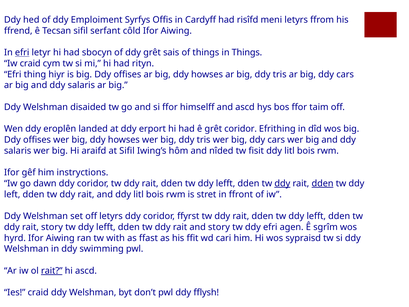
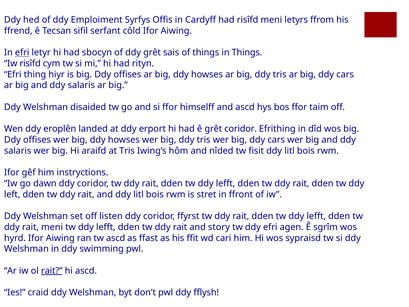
Iw craid: craid -> risîfd
at Sifil: Sifil -> Tris
ddy at (282, 183) underline: present -> none
dden at (323, 183) underline: present -> none
off letyrs: letyrs -> listen
rait story: story -> meni
tw with: with -> ascd
